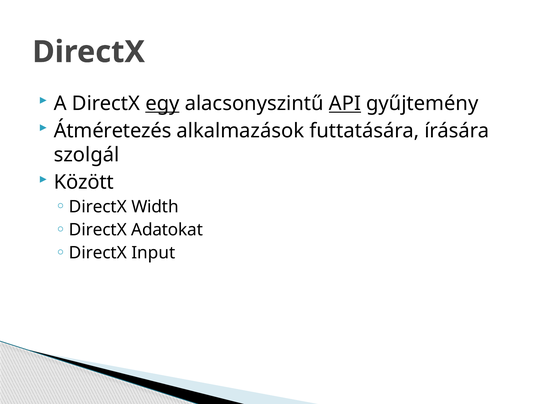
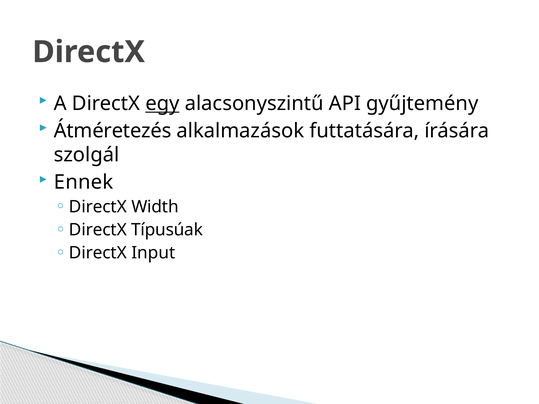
API underline: present -> none
Között: Között -> Ennek
Adatokat: Adatokat -> Típusúak
